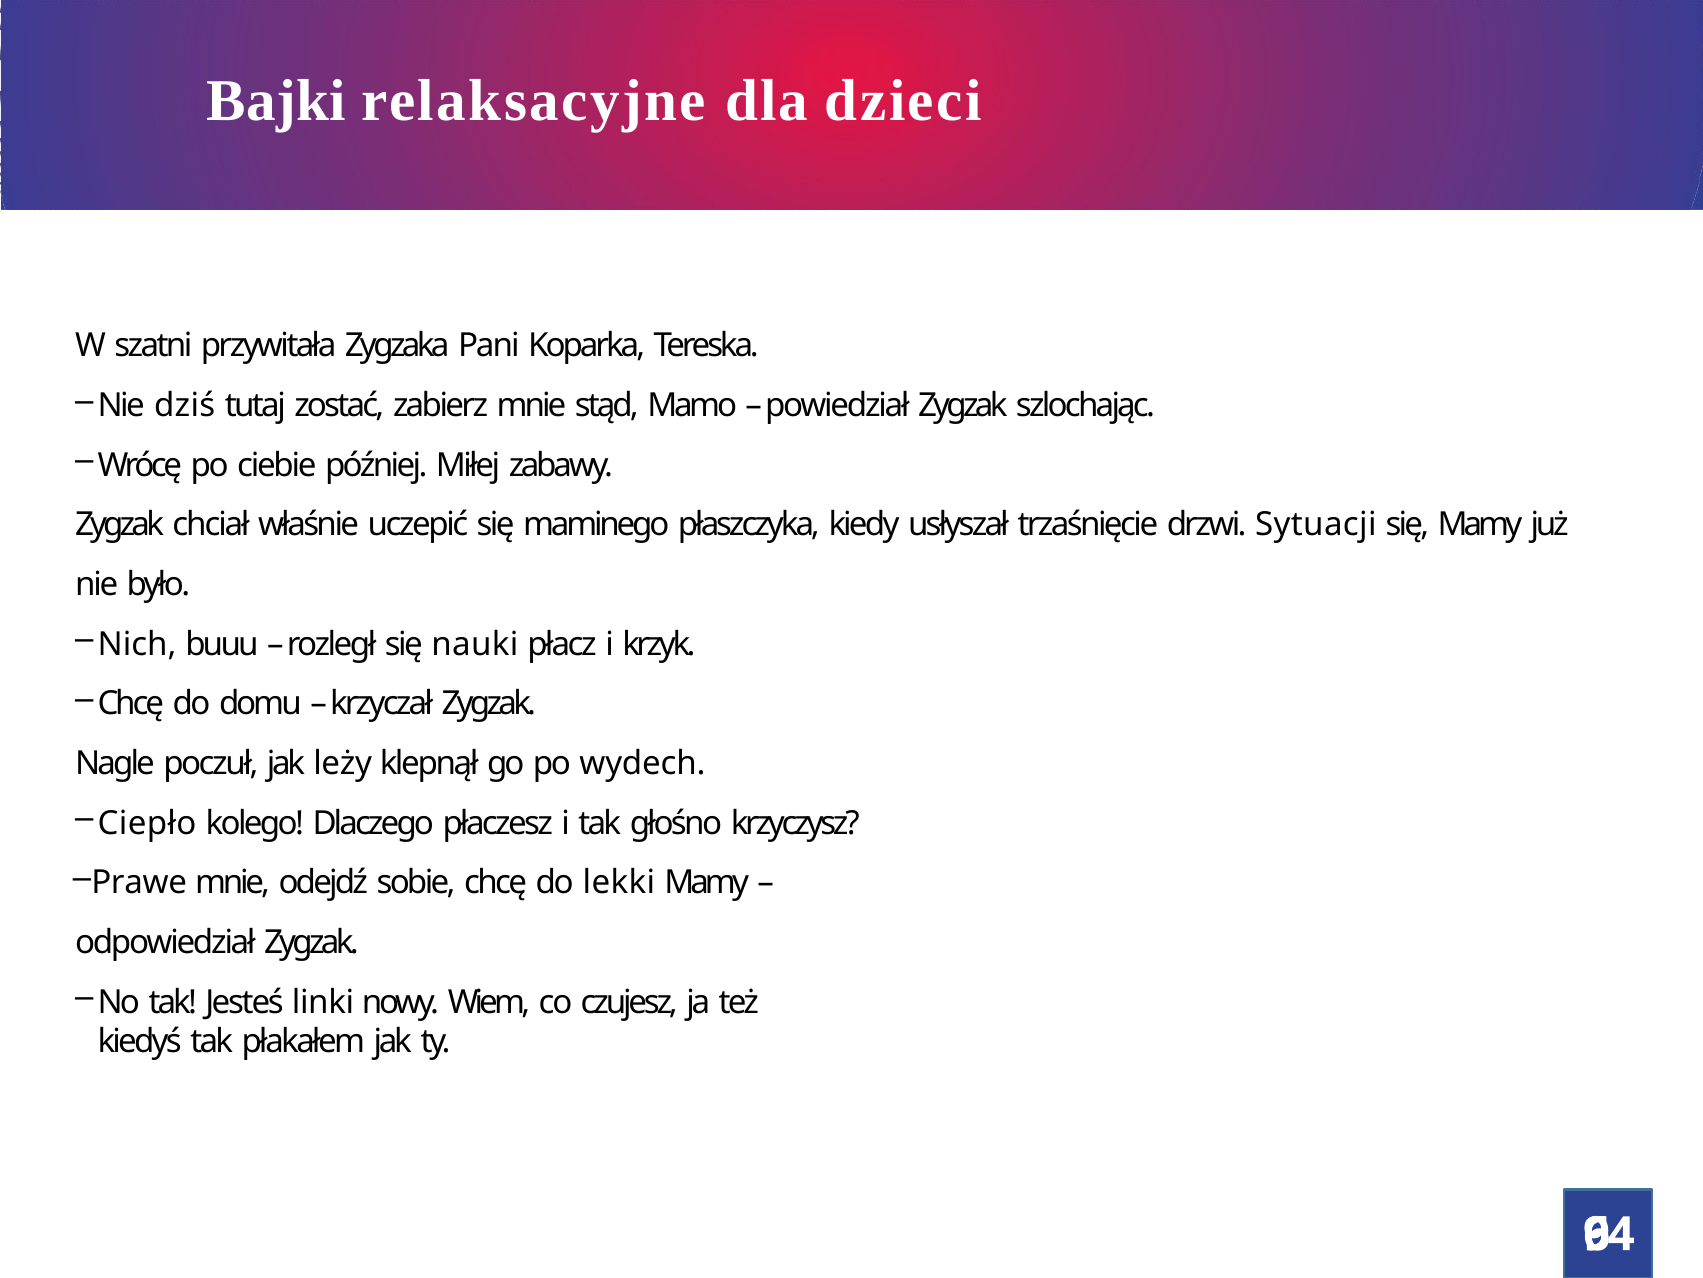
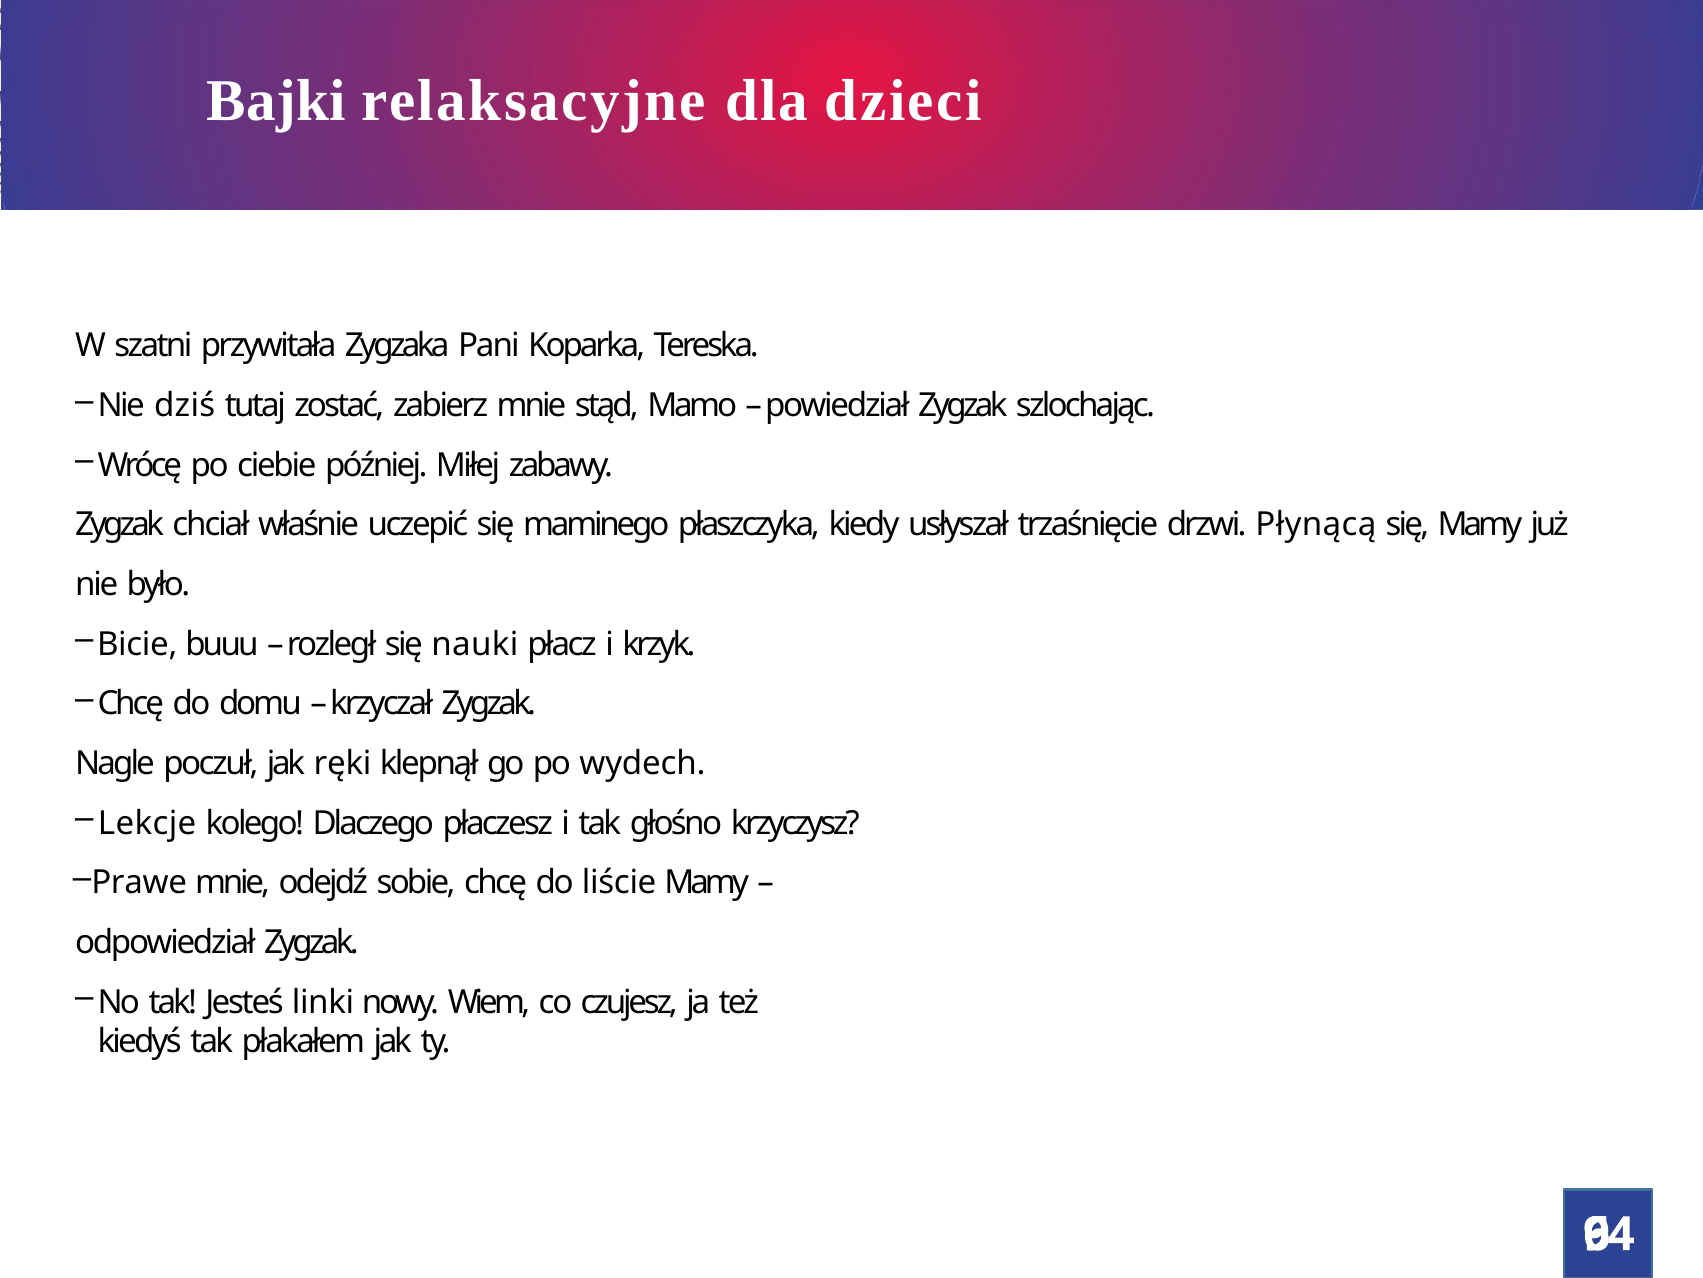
Sytuacji: Sytuacji -> Płynącą
Nich: Nich -> Bicie
leży: leży -> ręki
Ciepło: Ciepło -> Lekcje
lekki: lekki -> liście
